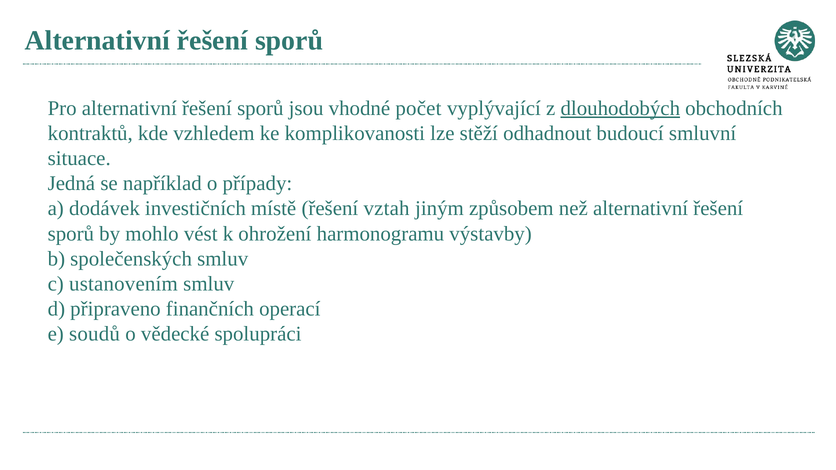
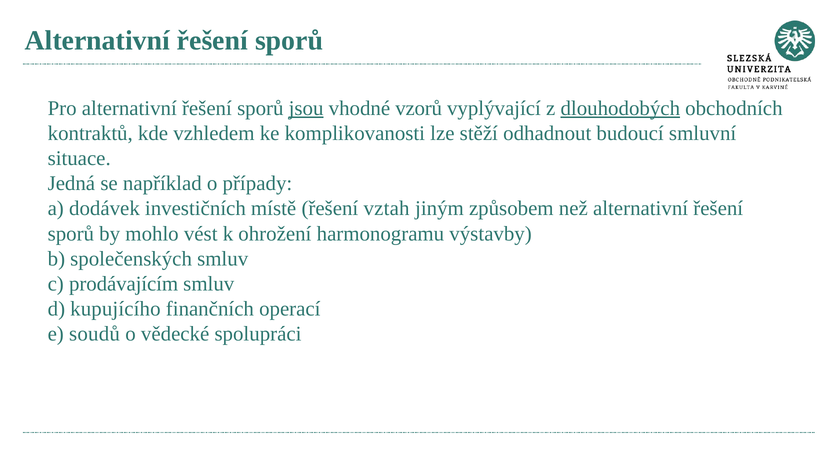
jsou underline: none -> present
počet: počet -> vzorů
ustanovením: ustanovením -> prodávajícím
připraveno: připraveno -> kupujícího
